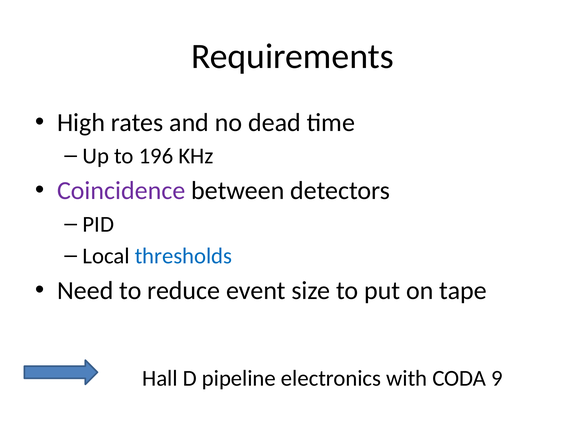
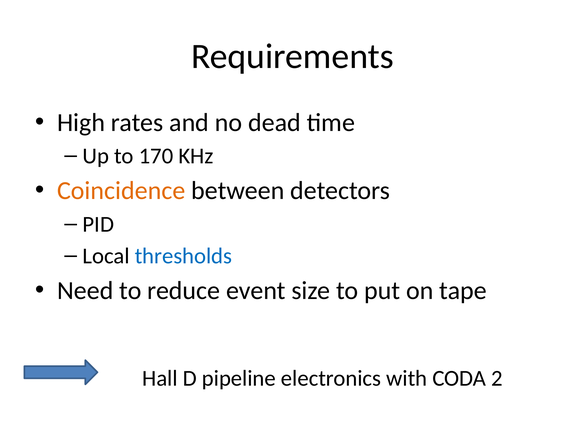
196: 196 -> 170
Coincidence colour: purple -> orange
9: 9 -> 2
